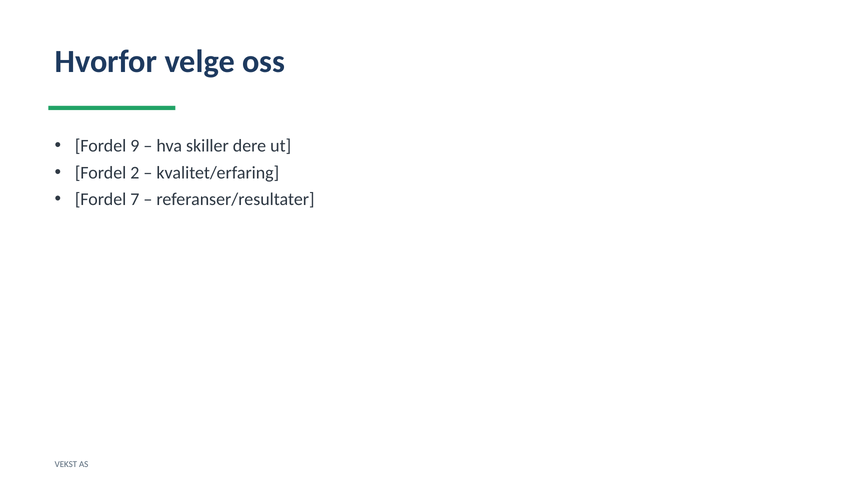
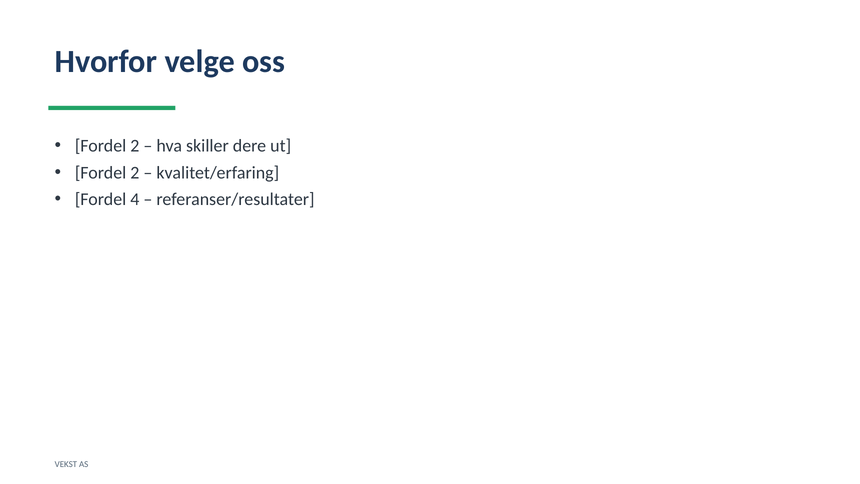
9 at (135, 146): 9 -> 2
7: 7 -> 4
